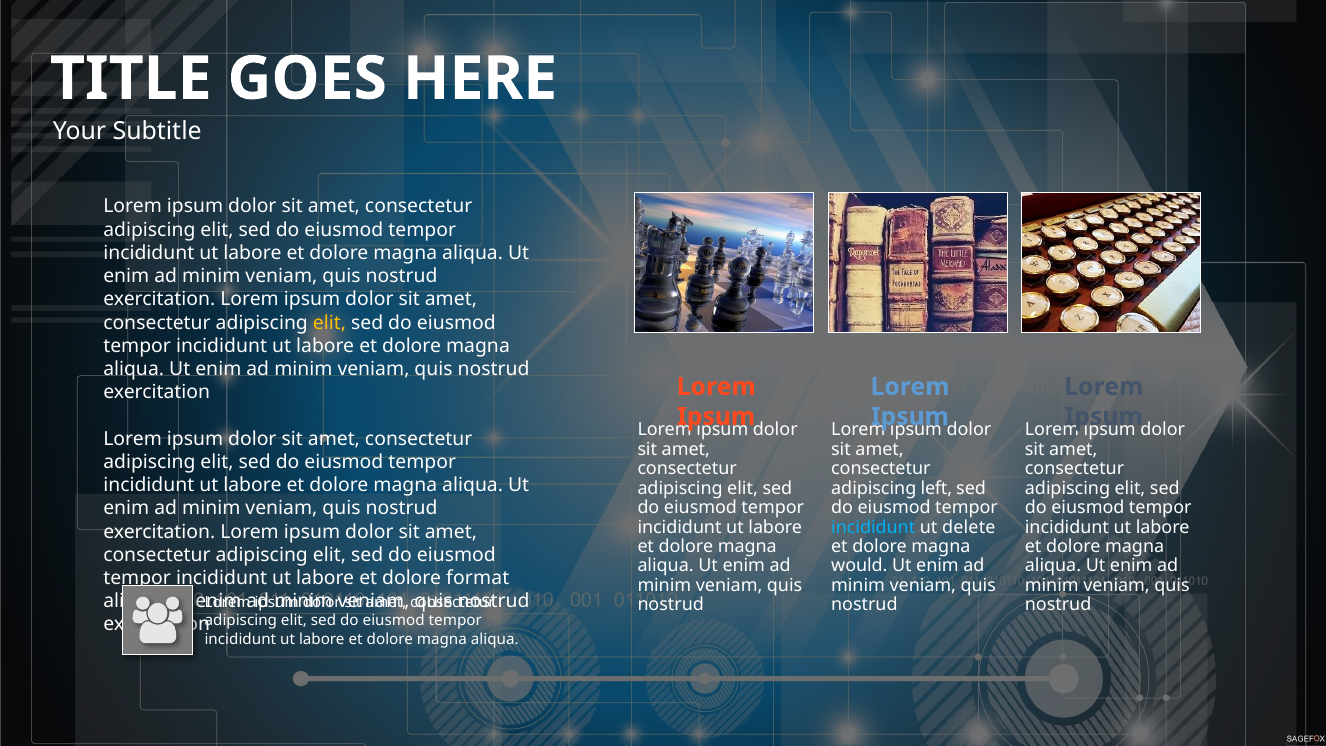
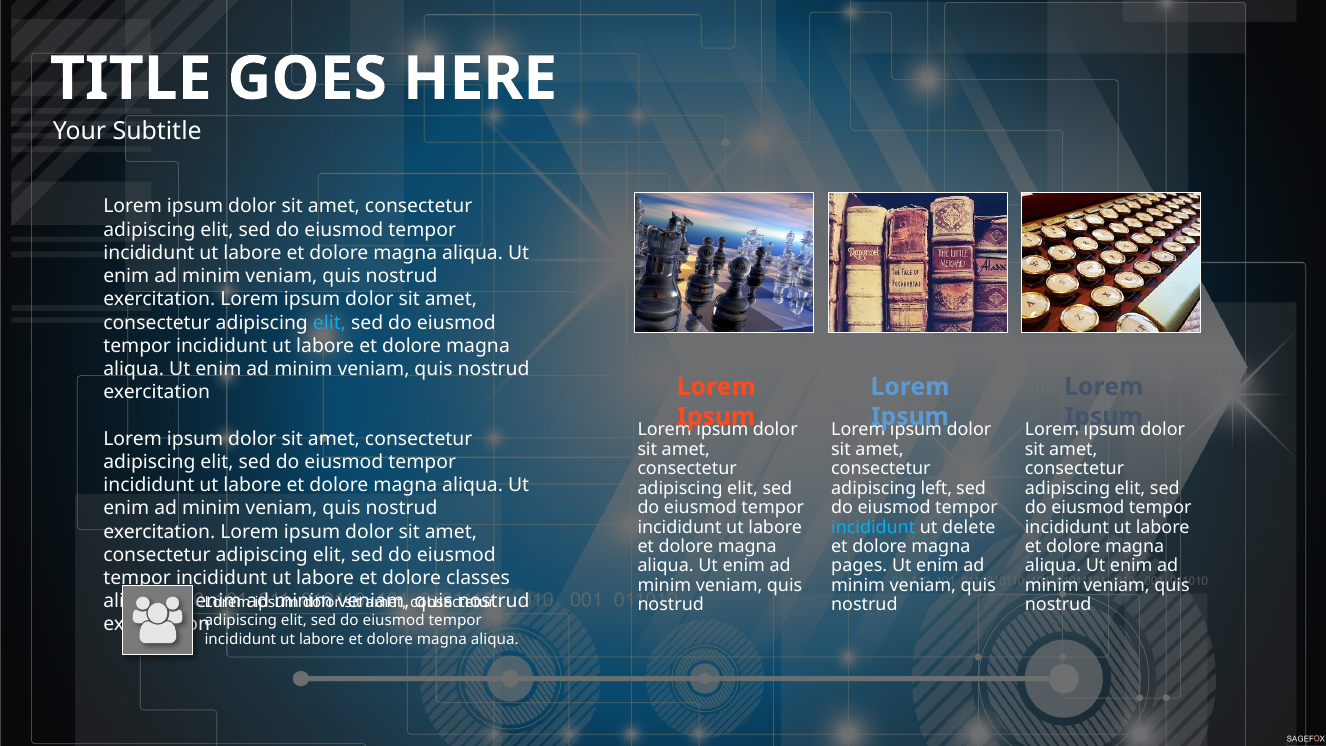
elit at (329, 323) colour: yellow -> light blue
would: would -> pages
format: format -> classes
